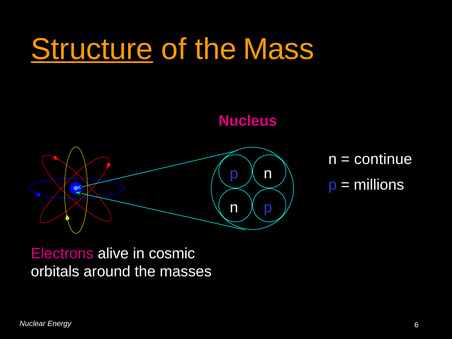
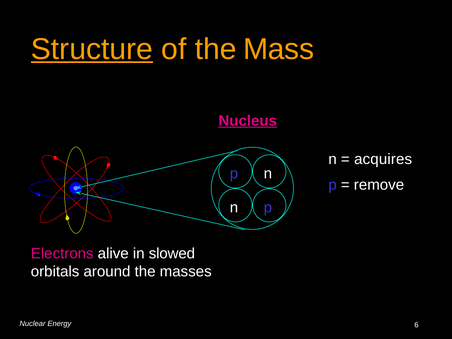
Nucleus underline: none -> present
continue: continue -> acquires
millions: millions -> remove
cosmic: cosmic -> slowed
